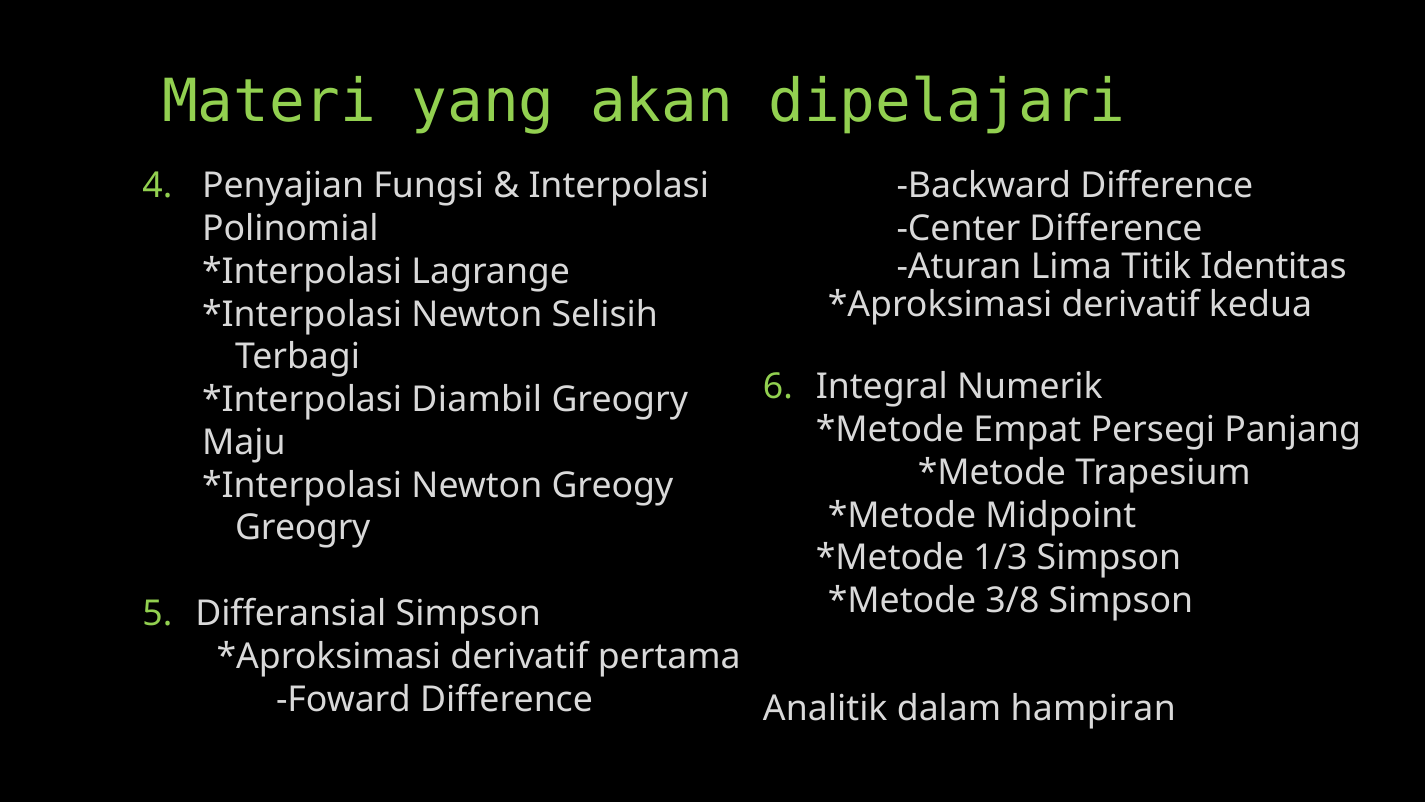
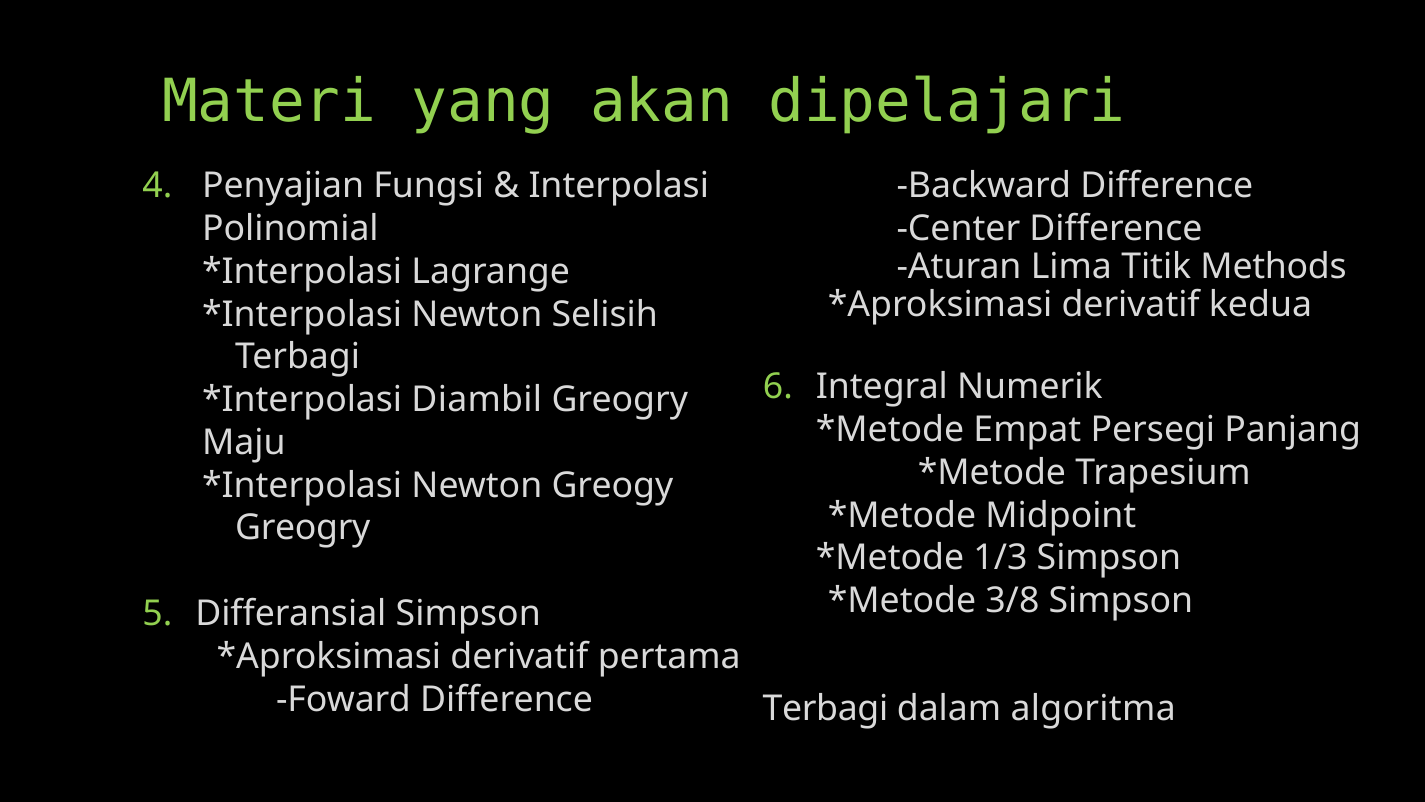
Identitas: Identitas -> Methods
Analitik at (825, 708): Analitik -> Terbagi
hampiran: hampiran -> algoritma
